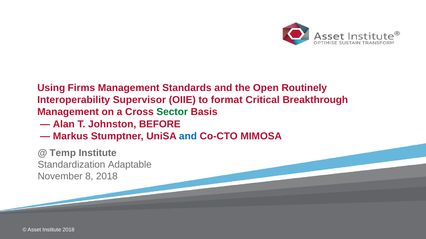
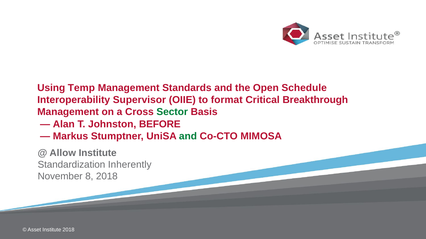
Firms: Firms -> Temp
Routinely: Routinely -> Schedule
and at (188, 136) colour: blue -> green
Temp: Temp -> Allow
Adaptable: Adaptable -> Inherently
